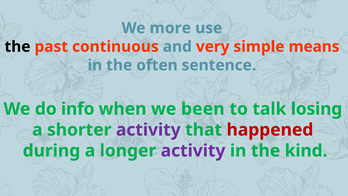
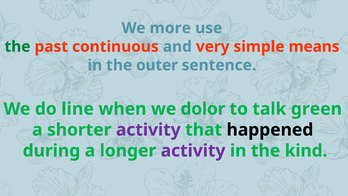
the at (18, 47) colour: black -> green
often: often -> outer
info: info -> line
been: been -> dolor
losing: losing -> green
happened colour: red -> black
